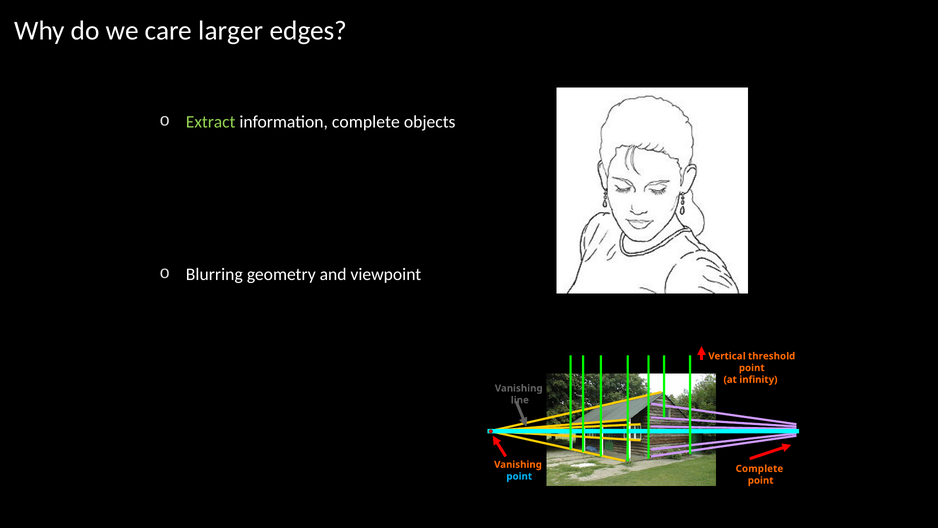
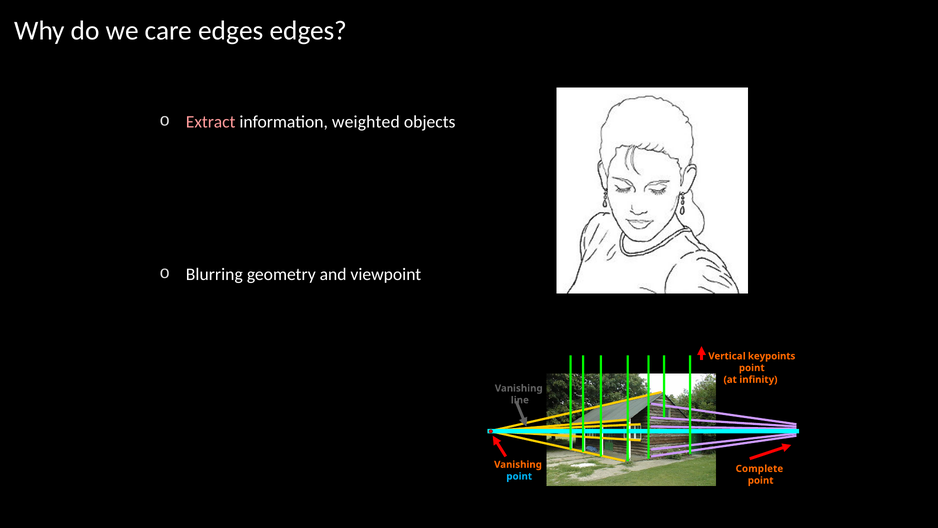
care larger: larger -> edges
Extract colour: light green -> pink
information complete: complete -> weighted
threshold: threshold -> keypoints
